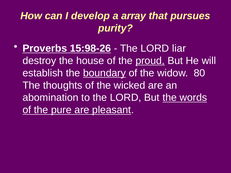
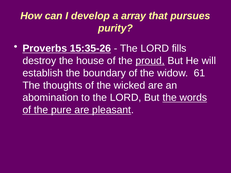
15:98-26: 15:98-26 -> 15:35-26
liar: liar -> fills
boundary underline: present -> none
80: 80 -> 61
